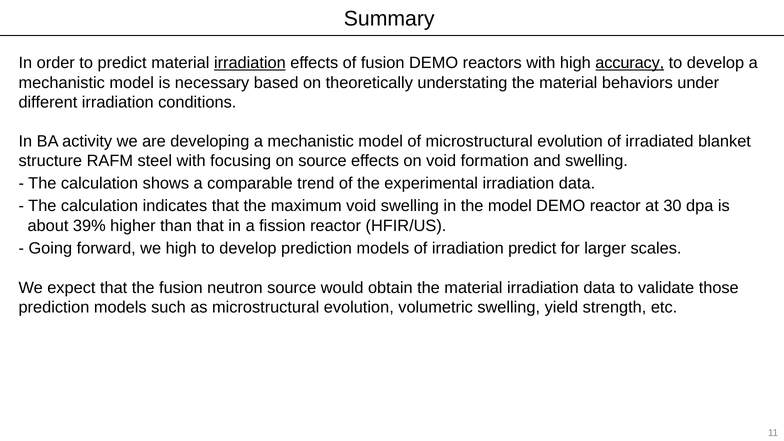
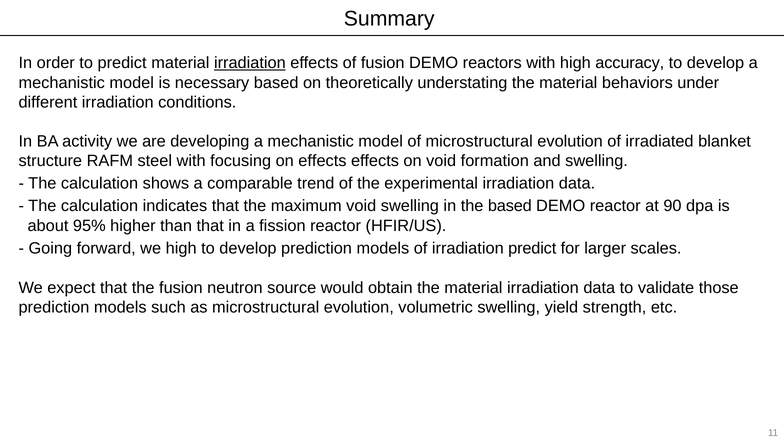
accuracy underline: present -> none
on source: source -> effects
the model: model -> based
30: 30 -> 90
39%: 39% -> 95%
